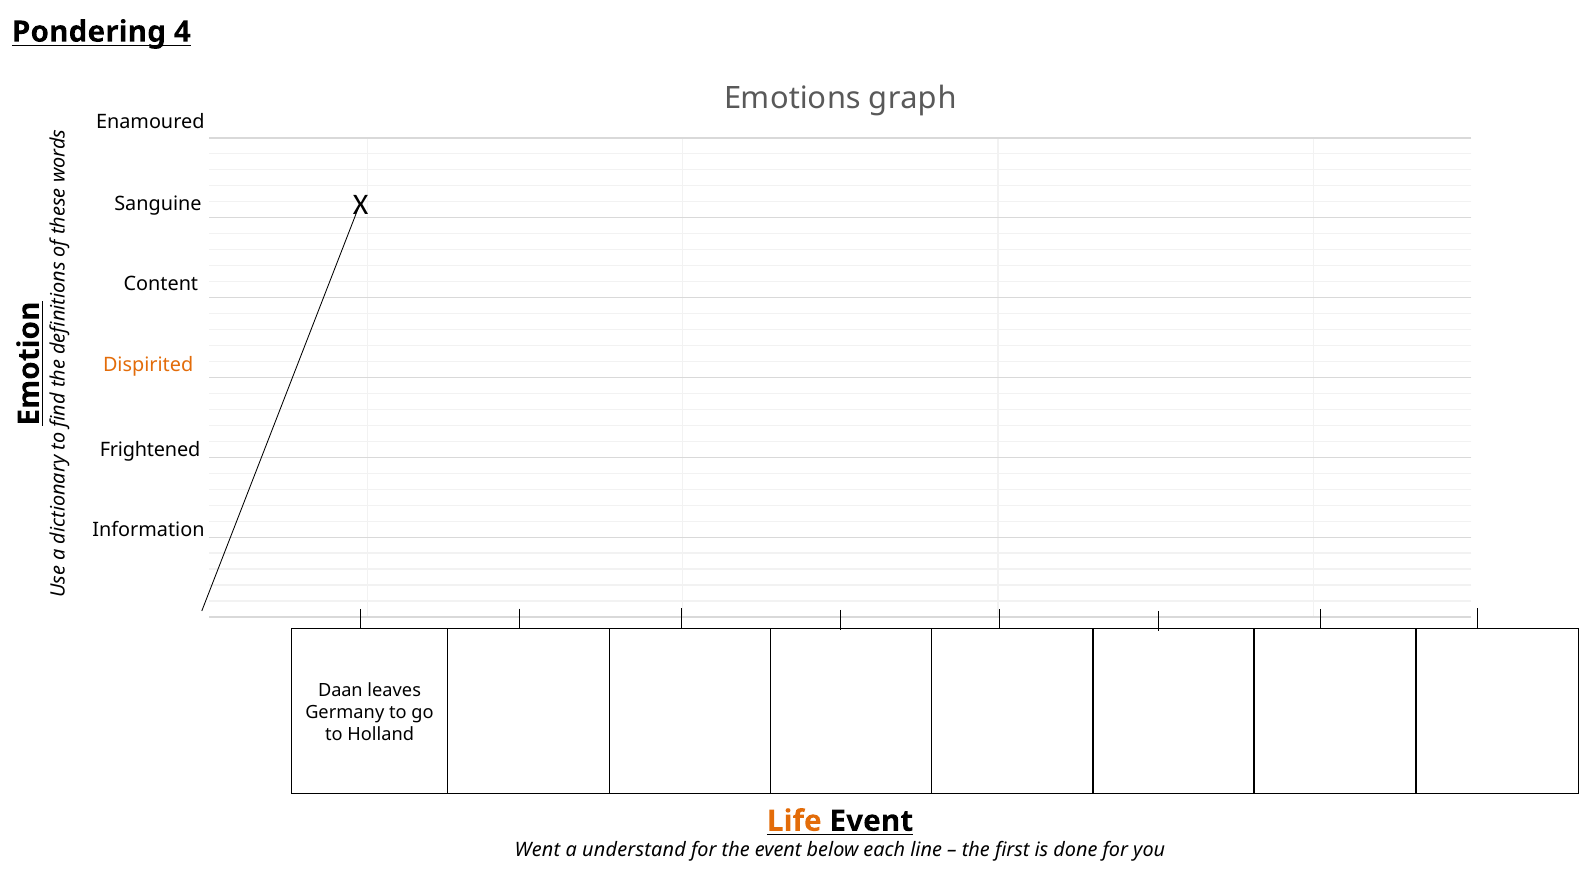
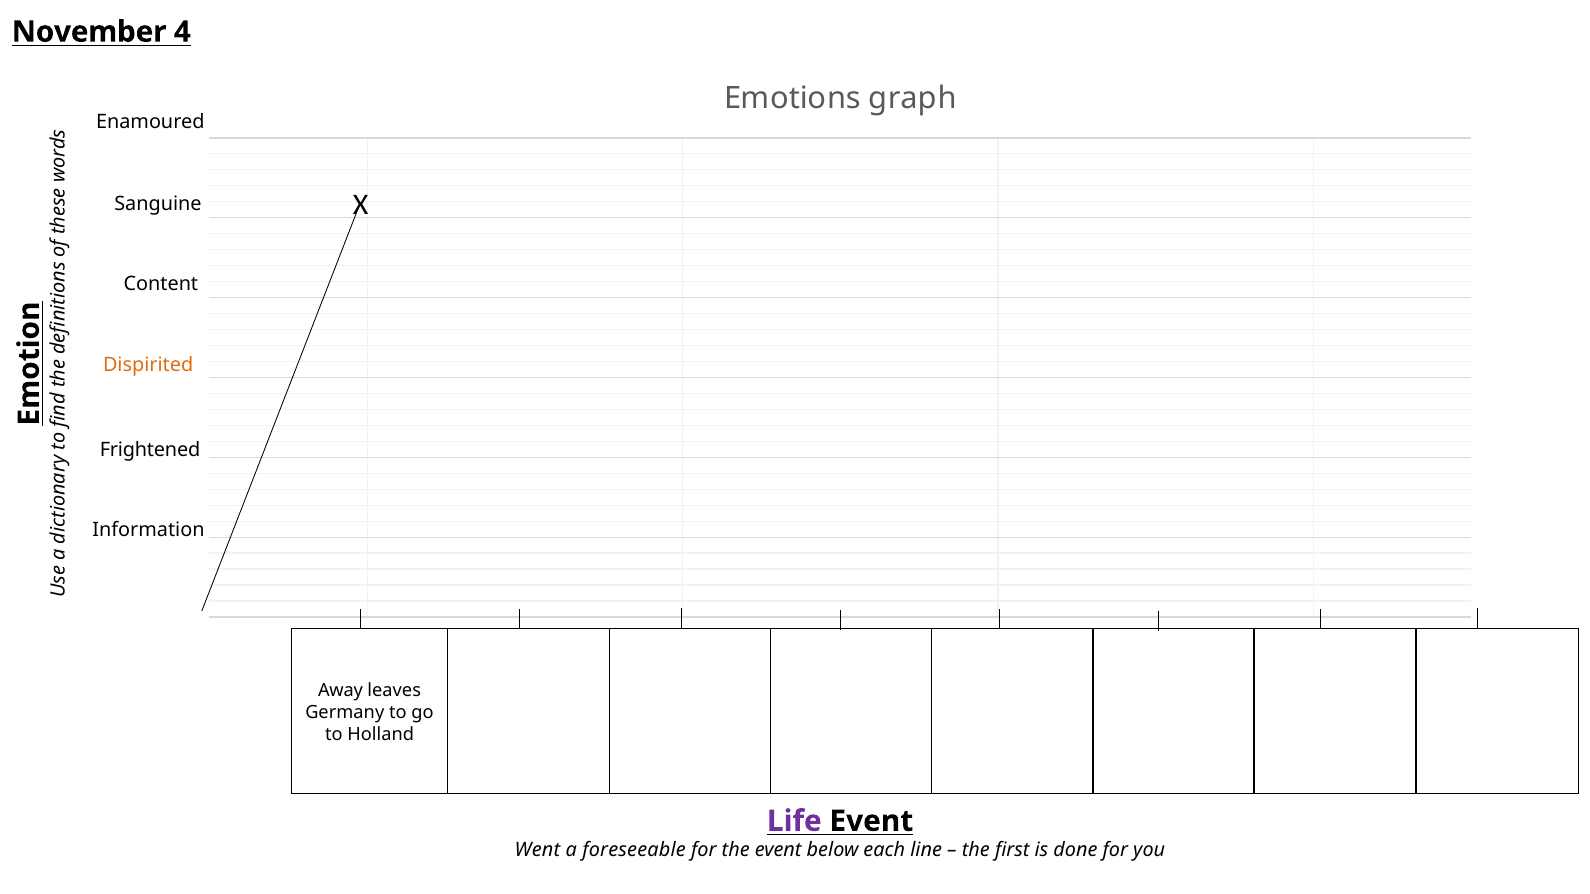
Pondering: Pondering -> November
Daan: Daan -> Away
Life colour: orange -> purple
understand: understand -> foreseeable
